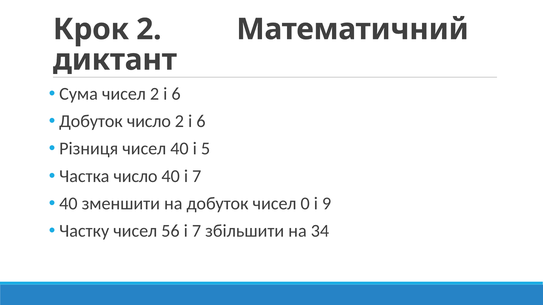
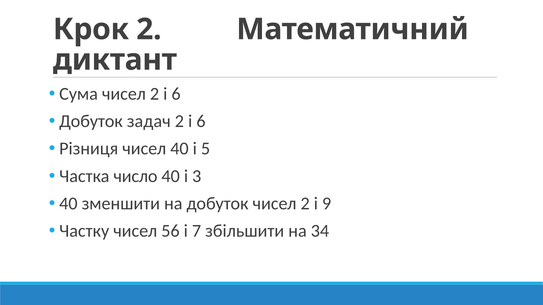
Добуток число: число -> задач
40 і 7: 7 -> 3
добуток чисел 0: 0 -> 2
